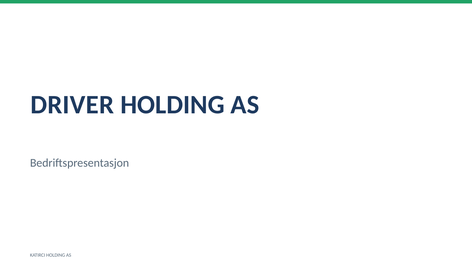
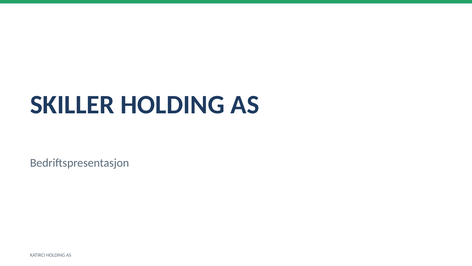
DRIVER: DRIVER -> SKILLER
